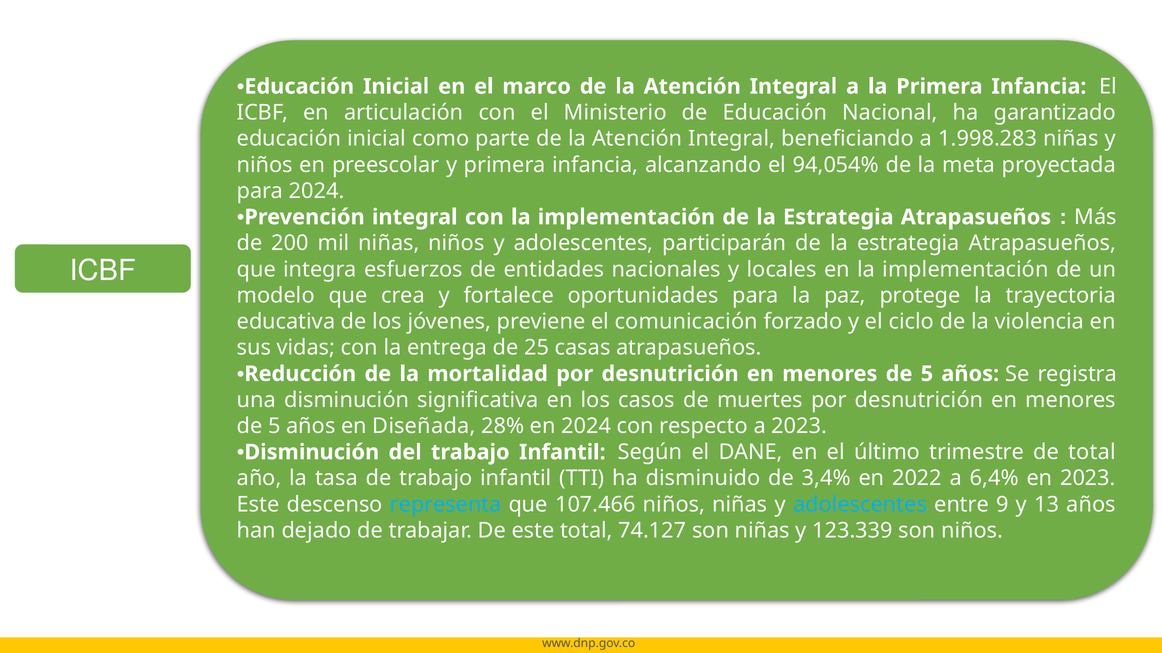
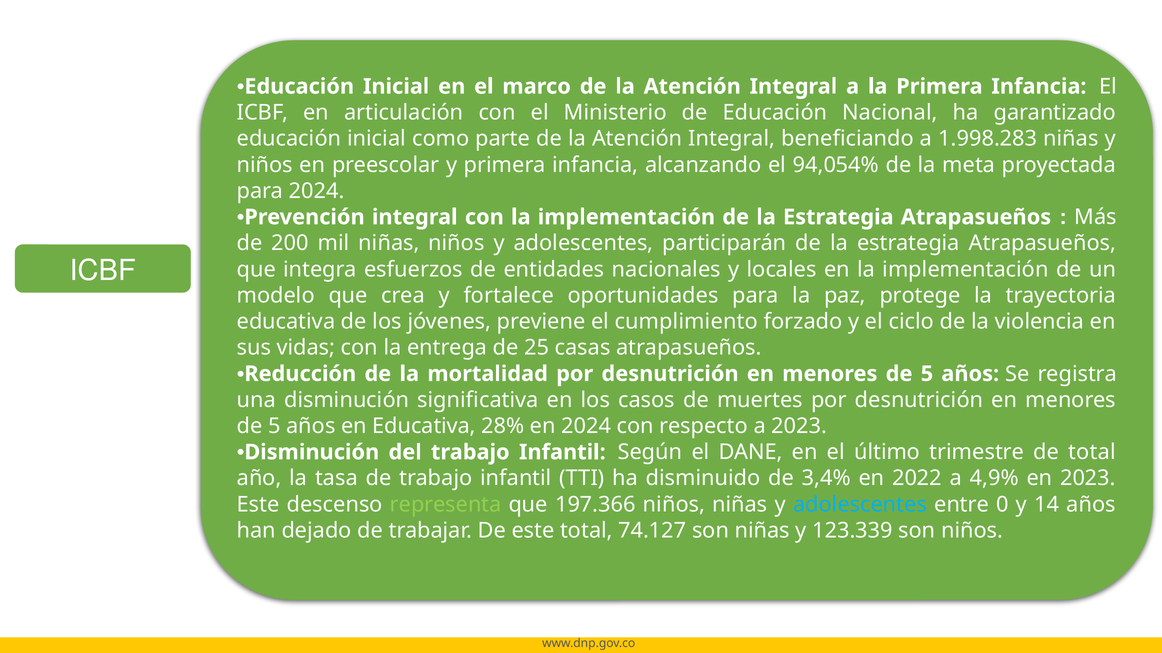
comunicación: comunicación -> cumplimiento
en Diseñada: Diseñada -> Educativa
6,4%: 6,4% -> 4,9%
representa colour: light blue -> light green
107.466: 107.466 -> 197.366
9: 9 -> 0
13: 13 -> 14
